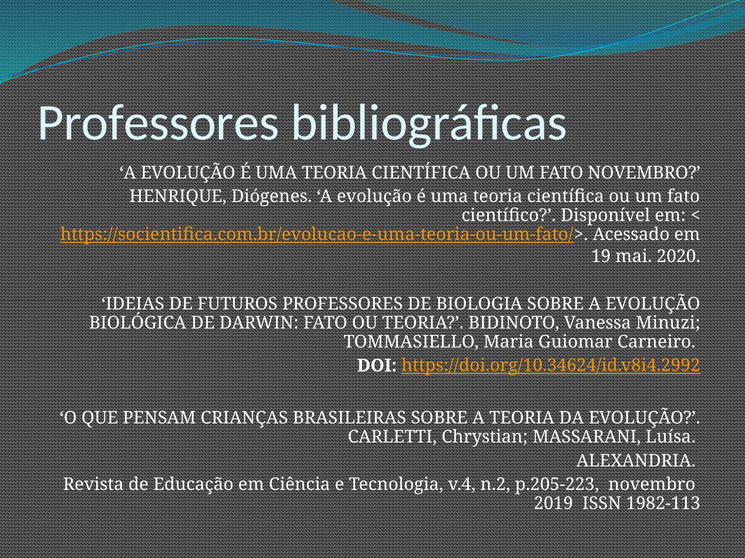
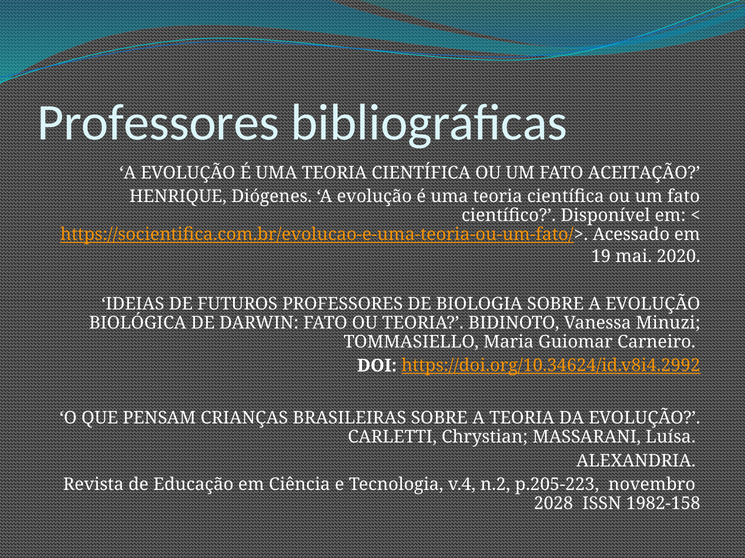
FATO NOVEMBRO: NOVEMBRO -> ACEITAÇÃO
2019: 2019 -> 2028
1982-113: 1982-113 -> 1982-158
